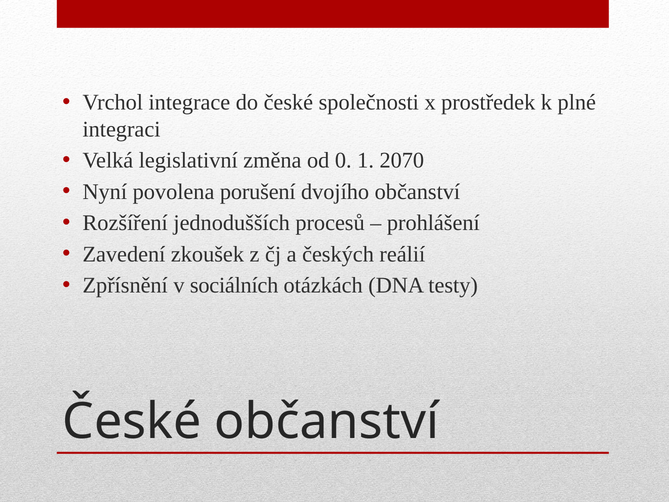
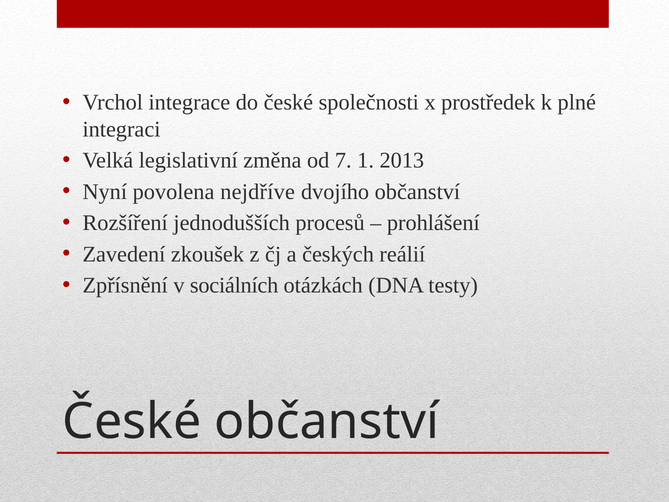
0: 0 -> 7
2070: 2070 -> 2013
porušení: porušení -> nejdříve
